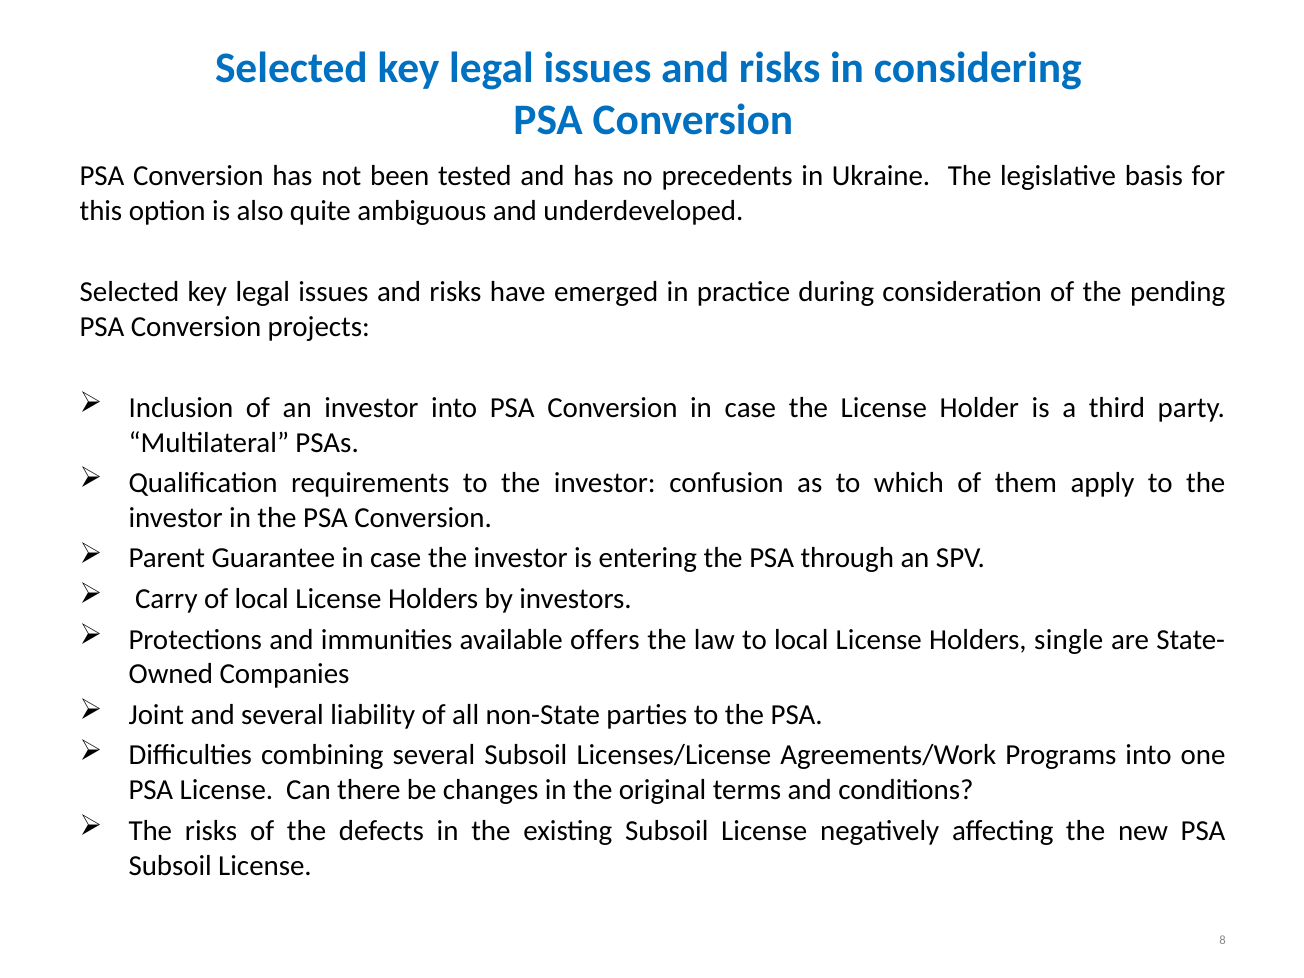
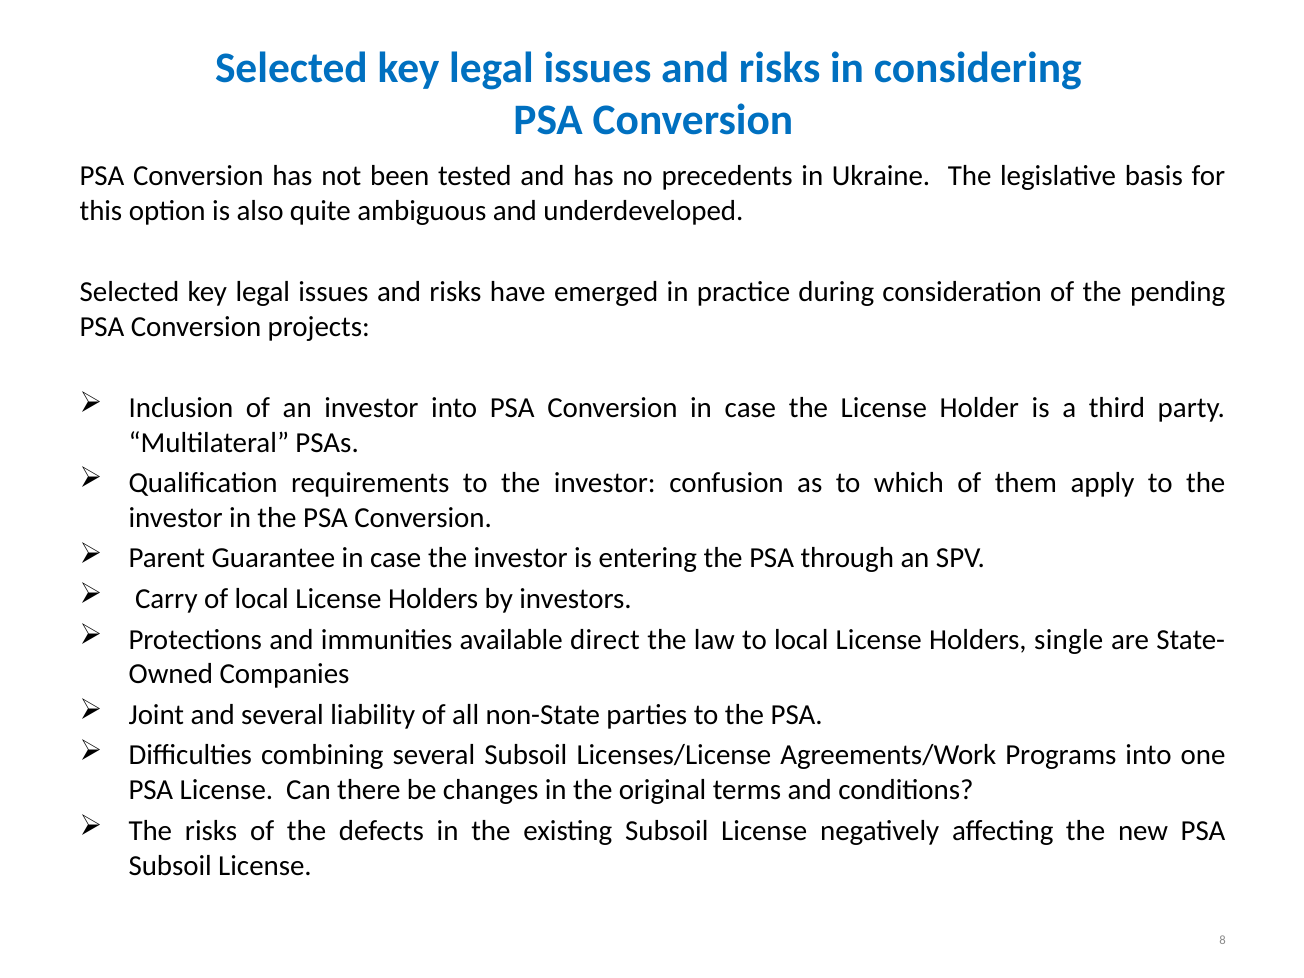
offers: offers -> direct
